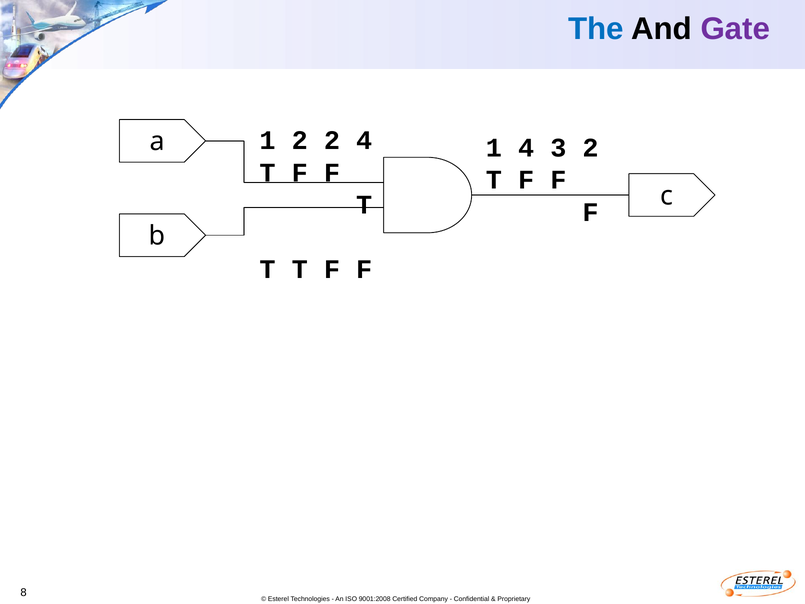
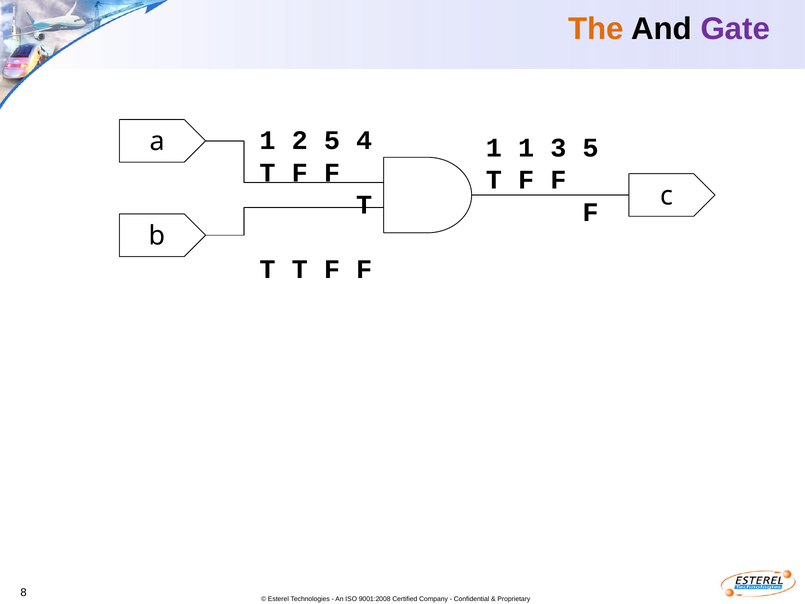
The colour: blue -> orange
2 2: 2 -> 5
1 4: 4 -> 1
3 2: 2 -> 5
